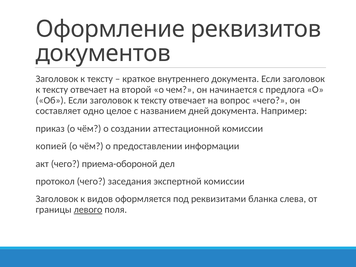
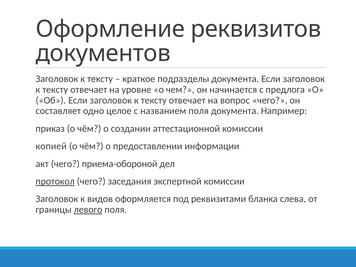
внутреннего: внутреннего -> подразделы
второй: второй -> уровне
названием дней: дней -> поля
протокол underline: none -> present
